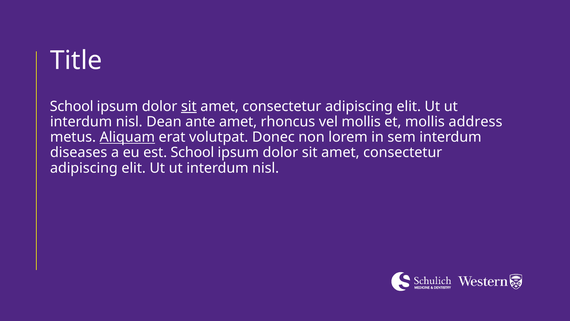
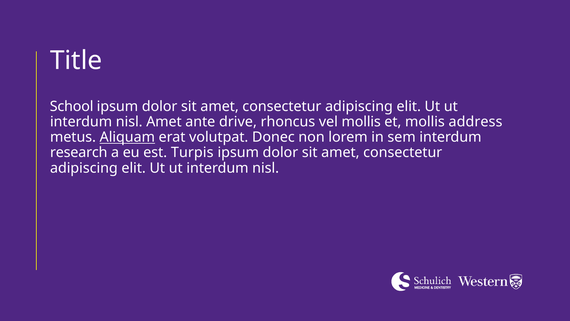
sit at (189, 106) underline: present -> none
nisl Dean: Dean -> Amet
ante amet: amet -> drive
diseases: diseases -> research
est School: School -> Turpis
